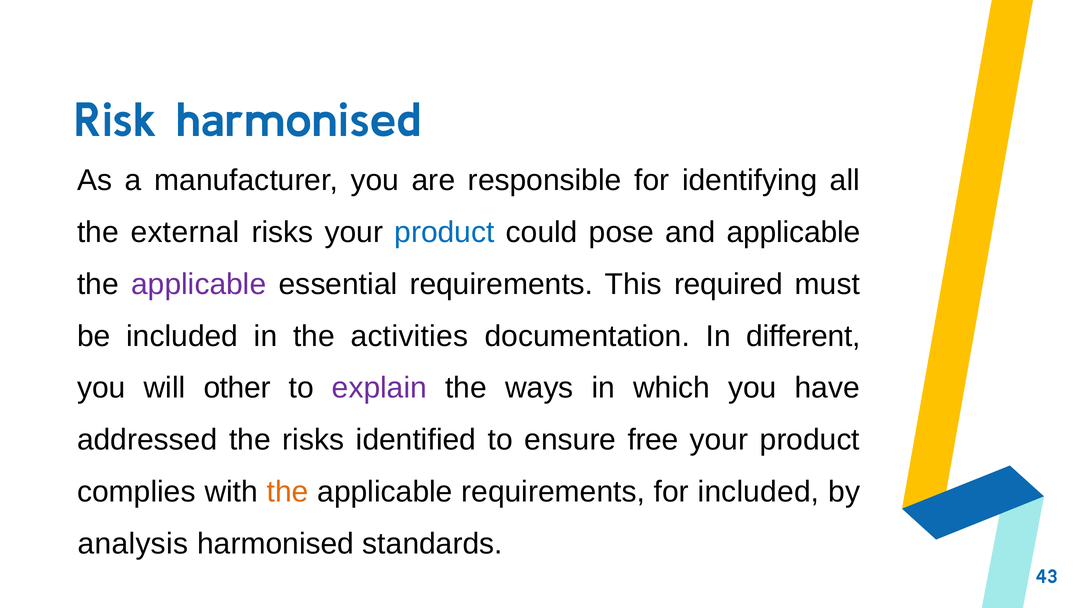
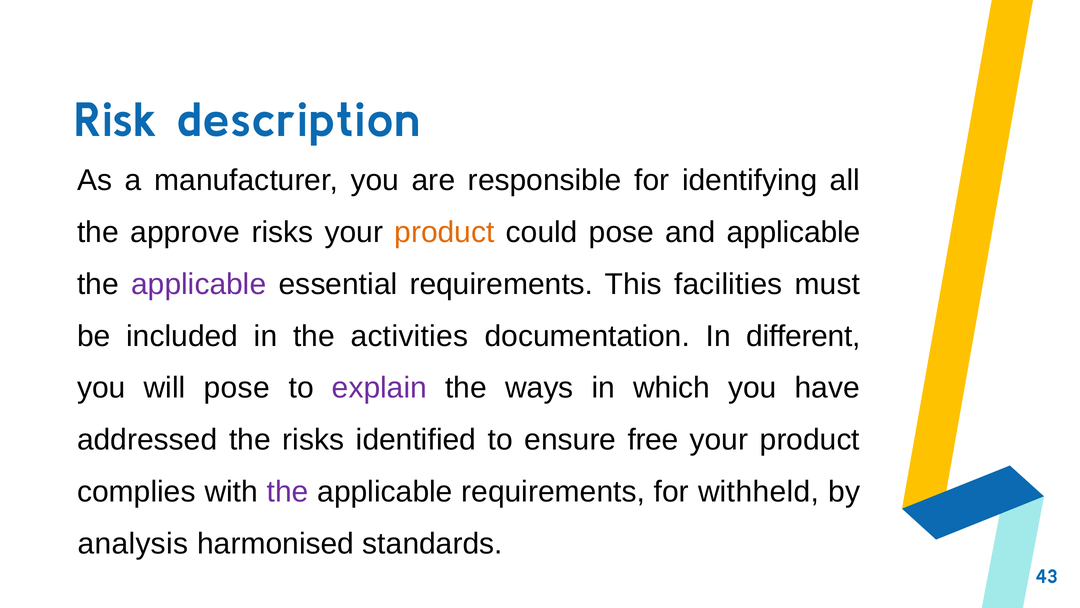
Risk harmonised: harmonised -> description
external: external -> approve
product at (444, 232) colour: blue -> orange
required: required -> facilities
will other: other -> pose
the at (288, 491) colour: orange -> purple
for included: included -> withheld
